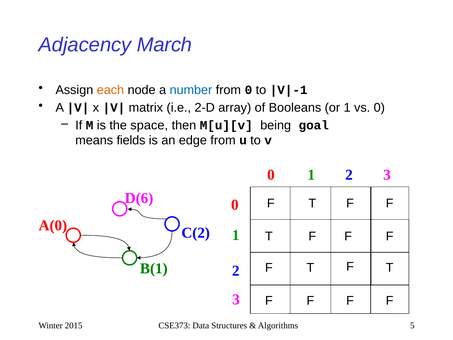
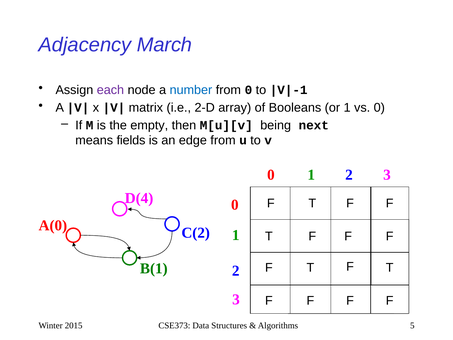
each colour: orange -> purple
space: space -> empty
goal: goal -> next
D(6: D(6 -> D(4
